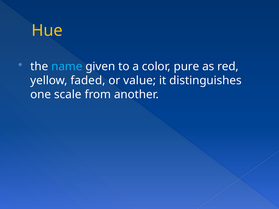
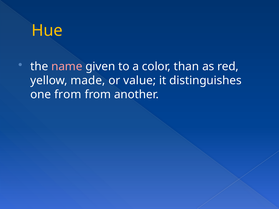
name colour: light blue -> pink
pure: pure -> than
faded: faded -> made
one scale: scale -> from
